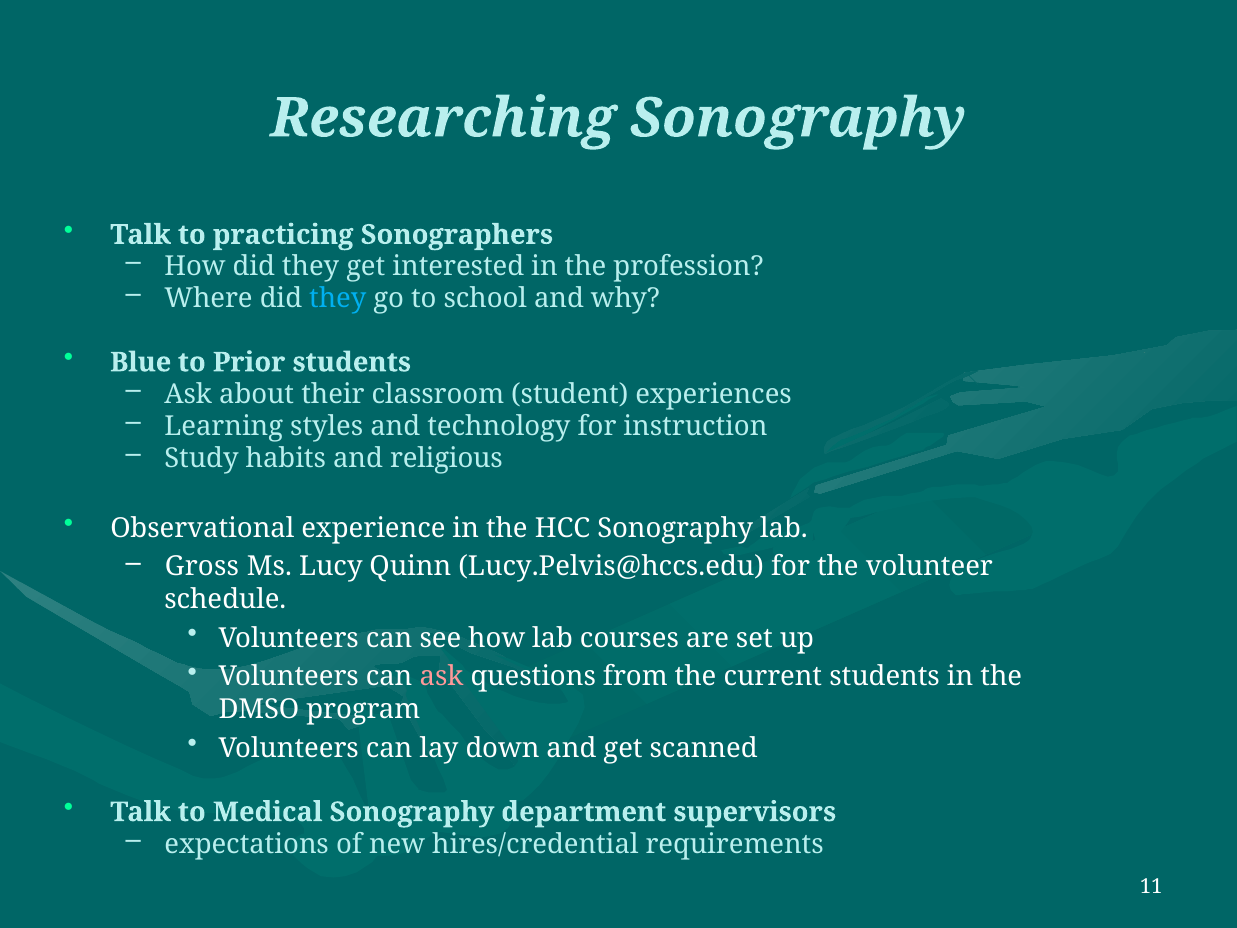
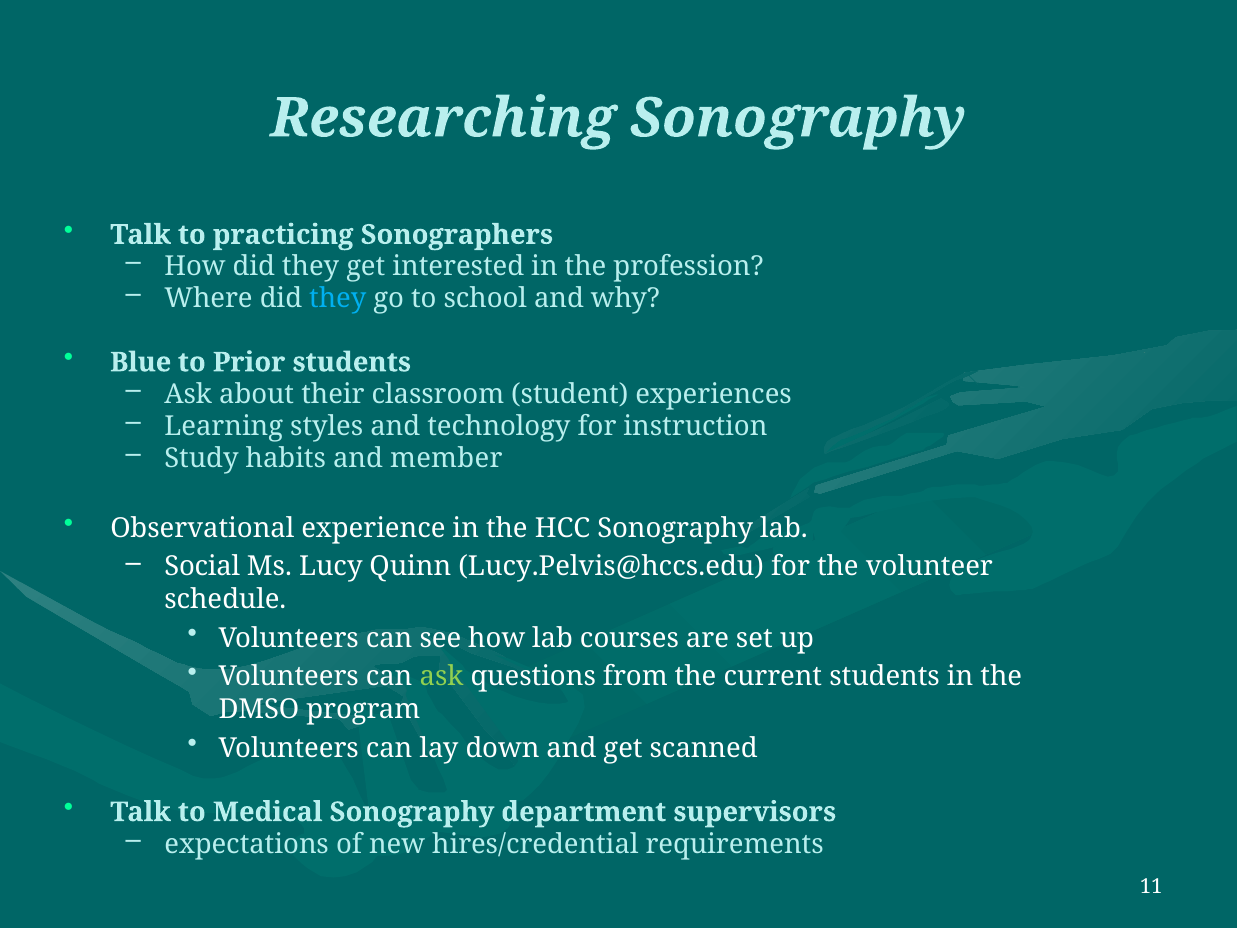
religious: religious -> member
Gross: Gross -> Social
ask at (442, 676) colour: pink -> light green
